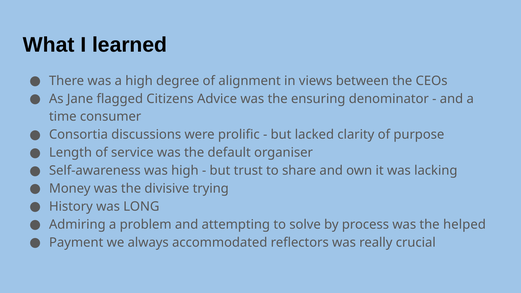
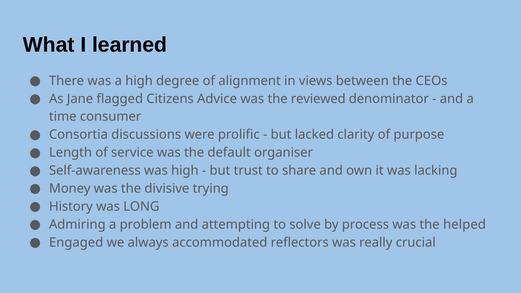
ensuring: ensuring -> reviewed
Payment: Payment -> Engaged
